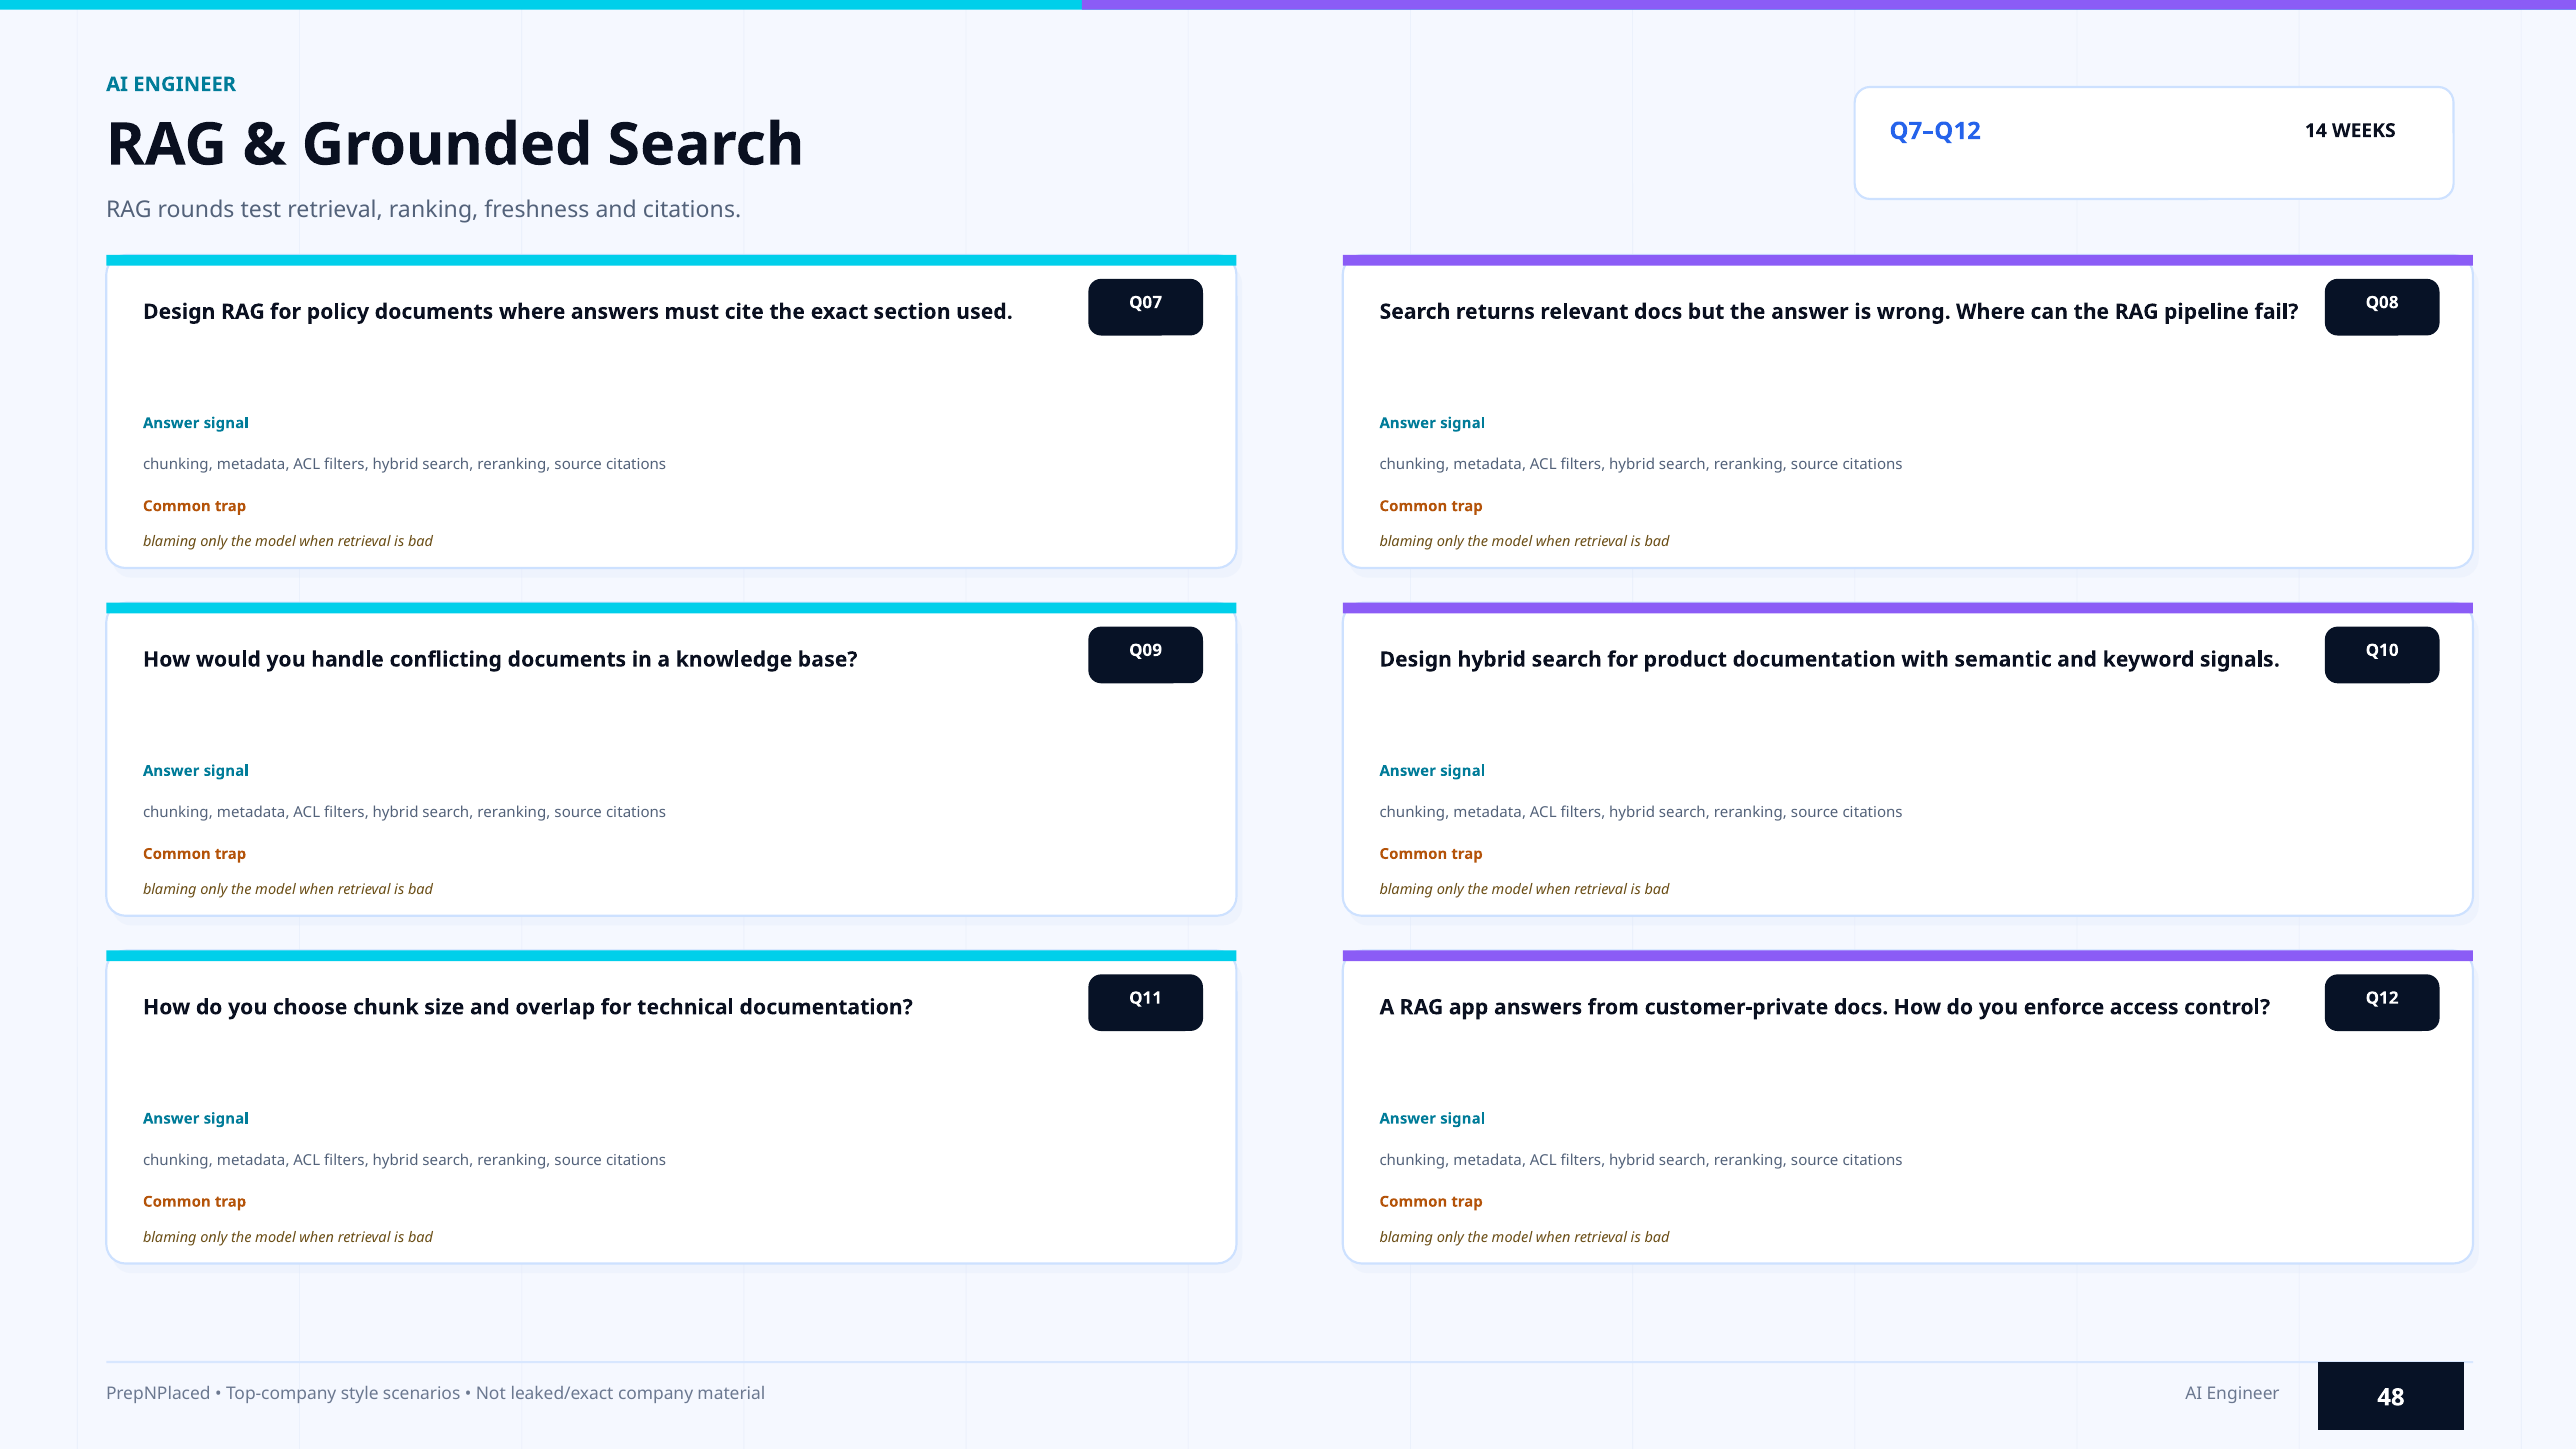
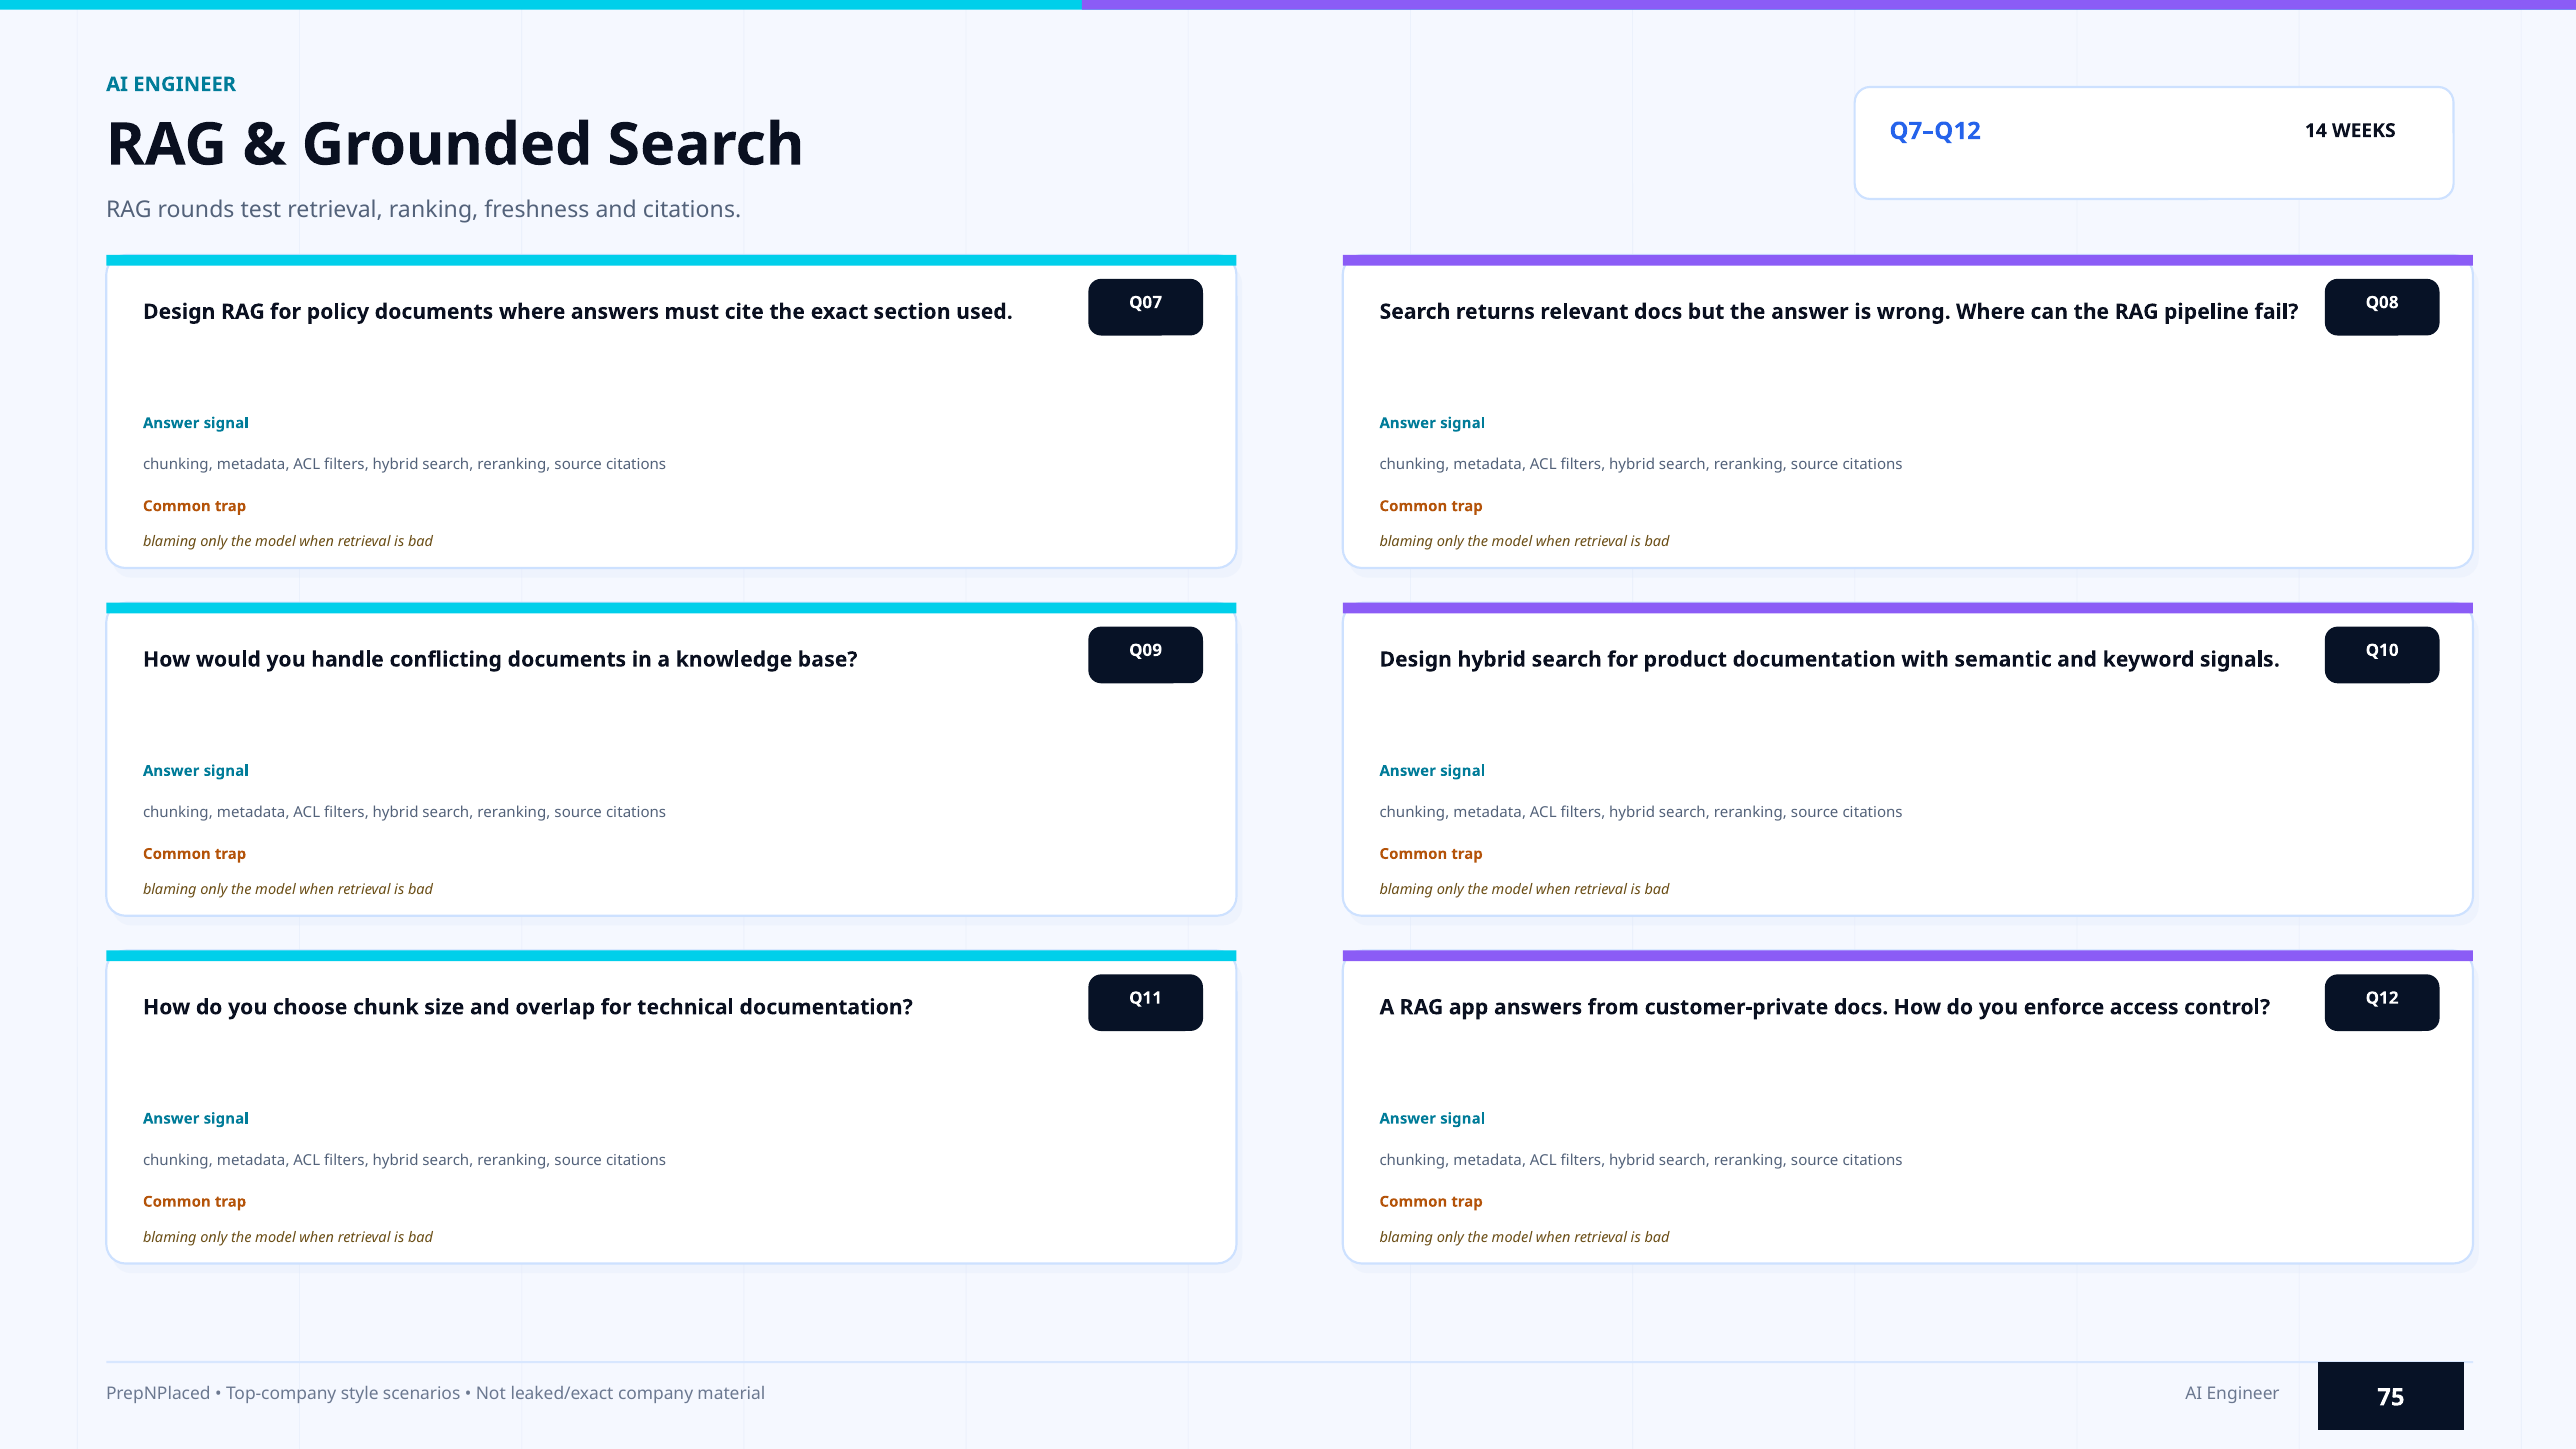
48: 48 -> 75
